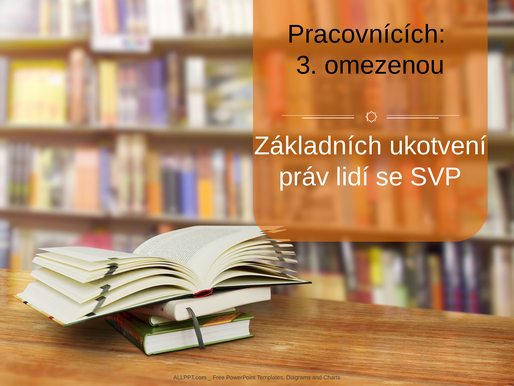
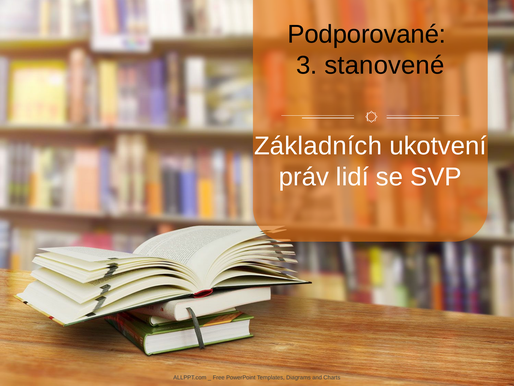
Pracovnících: Pracovnících -> Podporované
omezenou: omezenou -> stanovené
